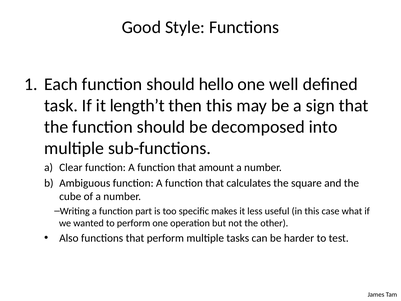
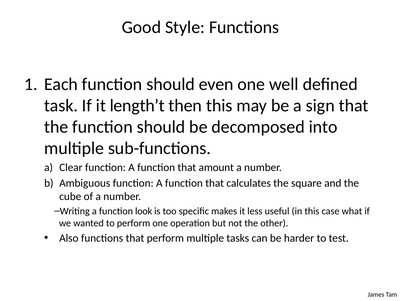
hello: hello -> even
part: part -> look
